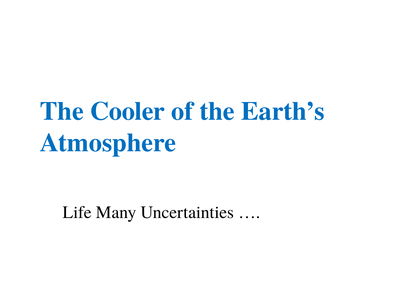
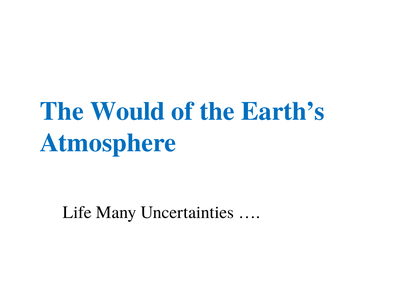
Cooler: Cooler -> Would
